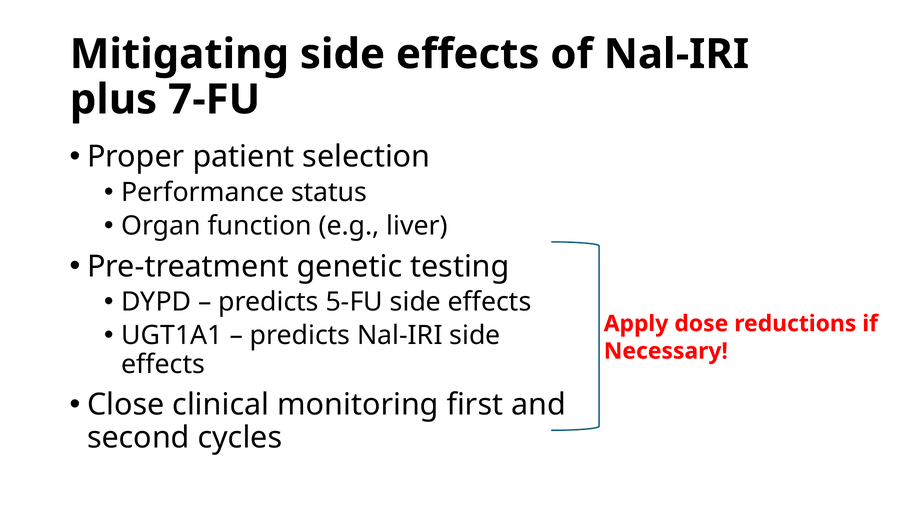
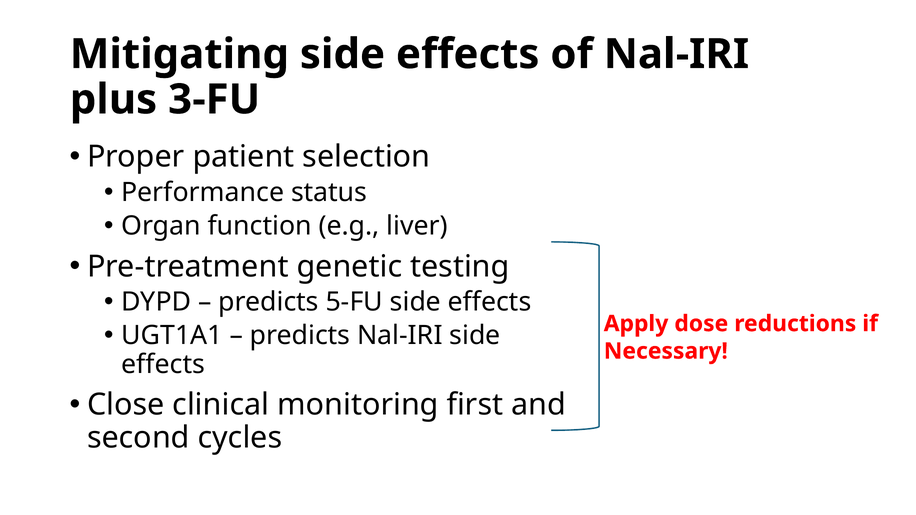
7-FU: 7-FU -> 3-FU
